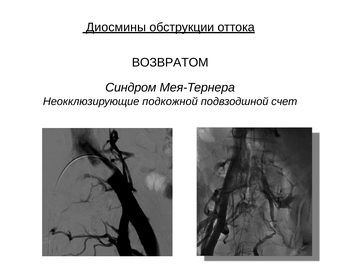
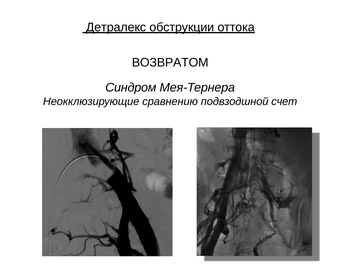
Диосмины: Диосмины -> Детралекс
подкожной: подкожной -> сравнению
